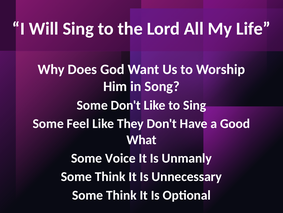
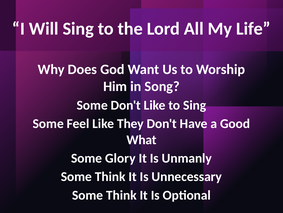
Voice: Voice -> Glory
